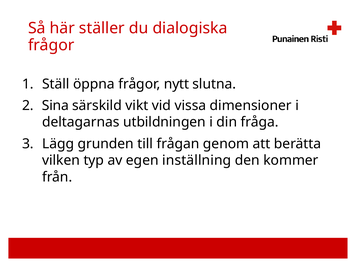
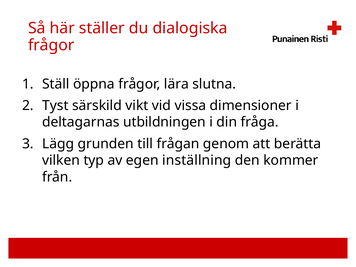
nytt: nytt -> lära
Sina: Sina -> Tyst
